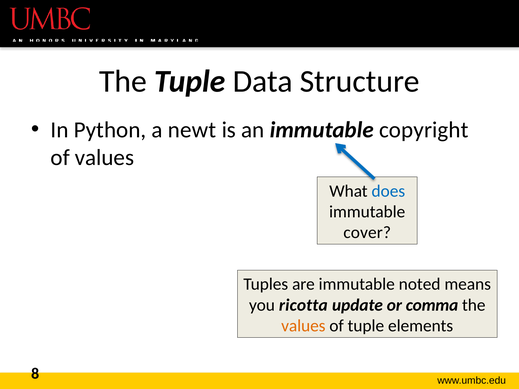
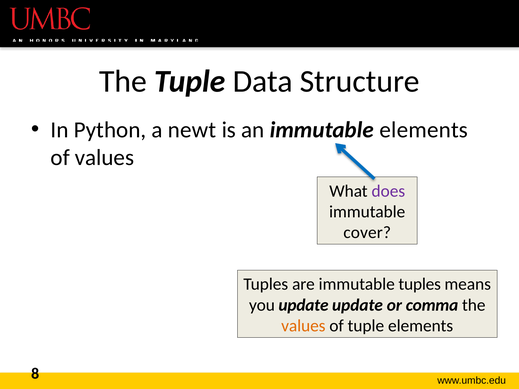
immutable copyright: copyright -> elements
does colour: blue -> purple
immutable noted: noted -> tuples
you ricotta: ricotta -> update
